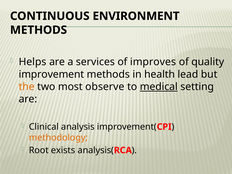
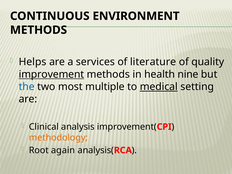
improves: improves -> literature
improvement underline: none -> present
lead: lead -> nine
the colour: orange -> blue
observe: observe -> multiple
exists: exists -> again
